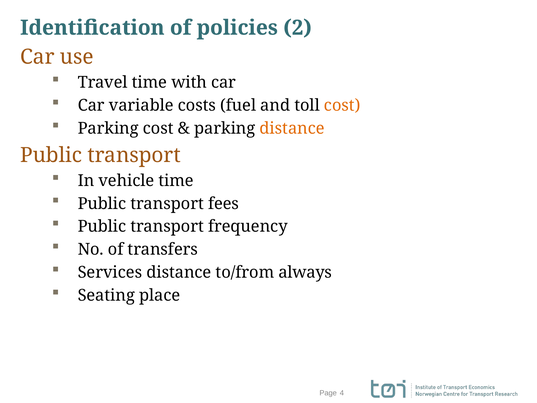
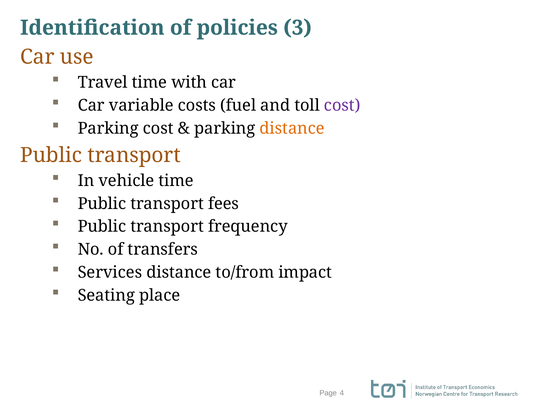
2: 2 -> 3
cost at (342, 105) colour: orange -> purple
always: always -> impact
